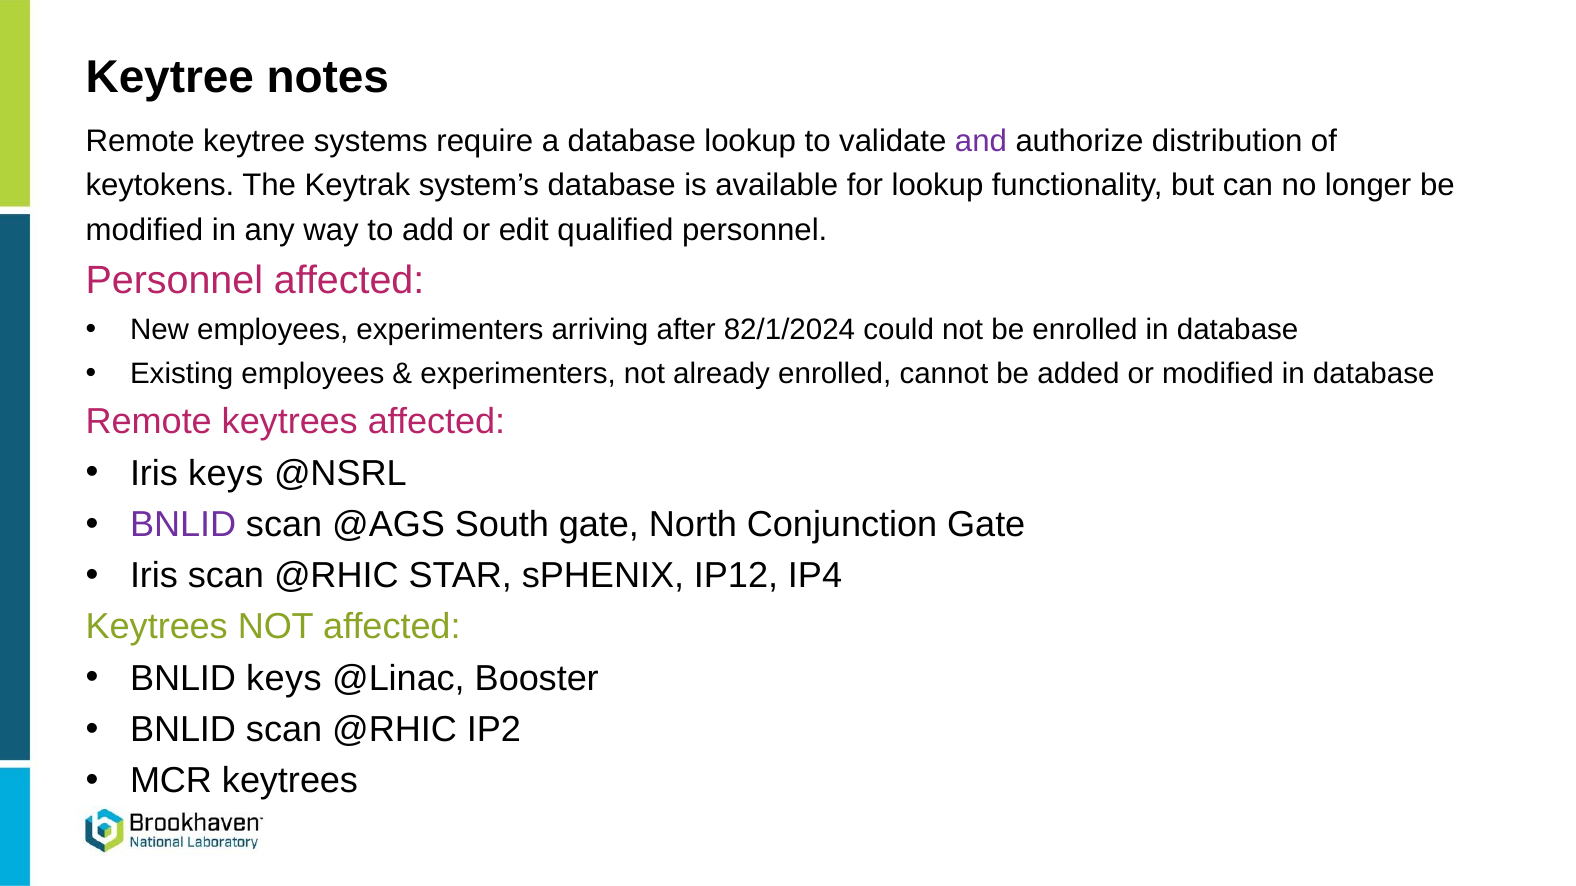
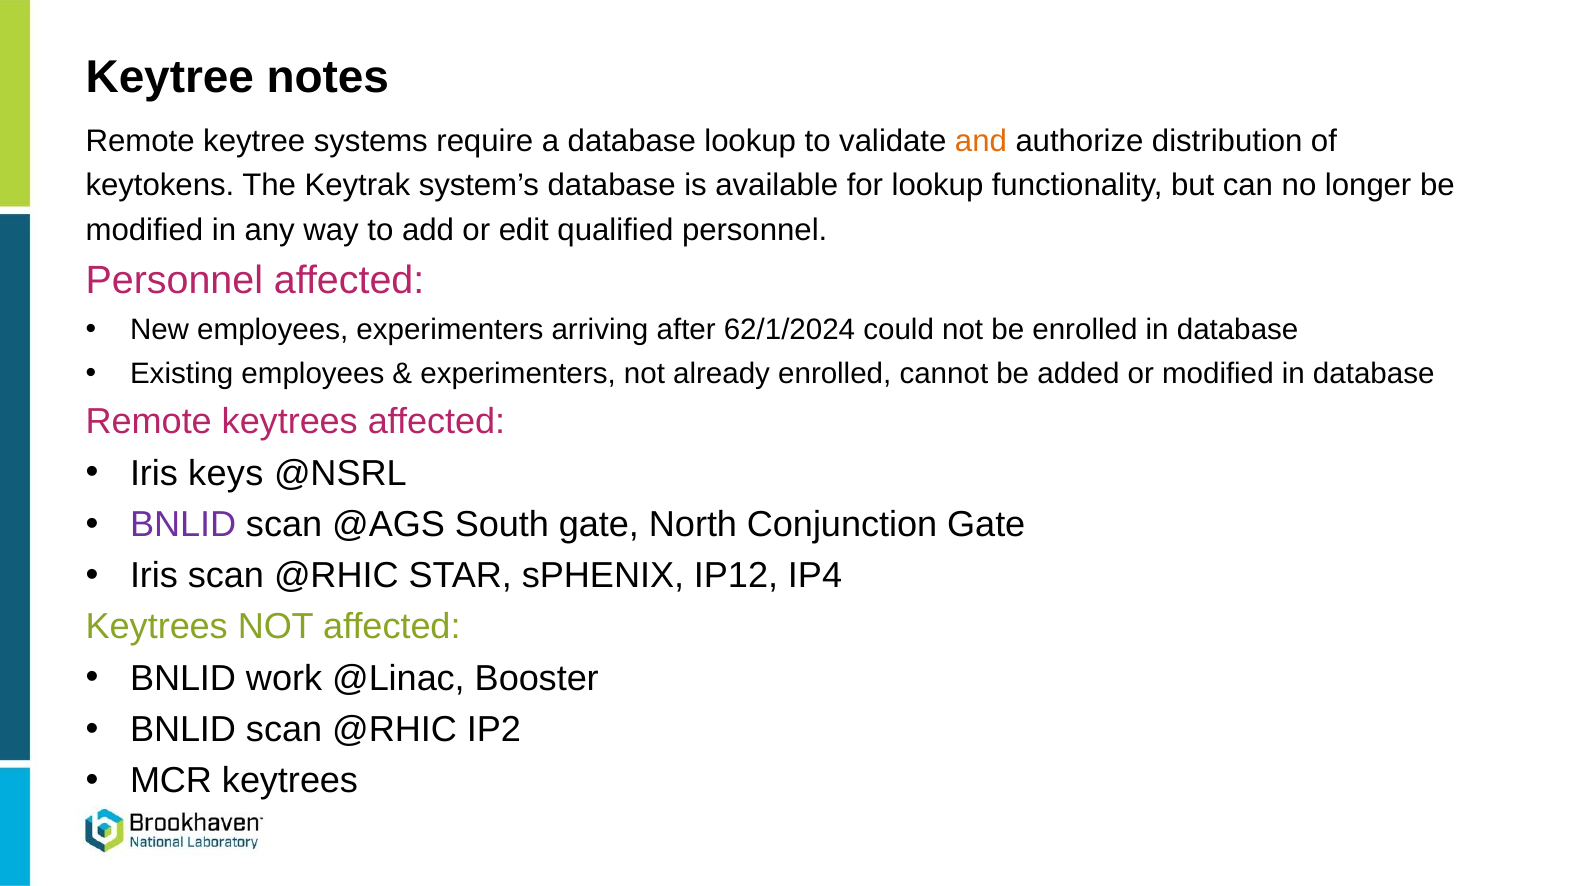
and colour: purple -> orange
82/1/2024: 82/1/2024 -> 62/1/2024
BNLID keys: keys -> work
